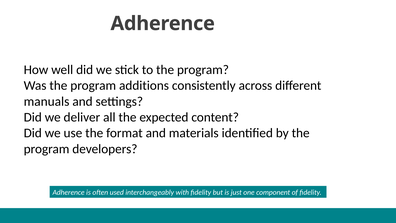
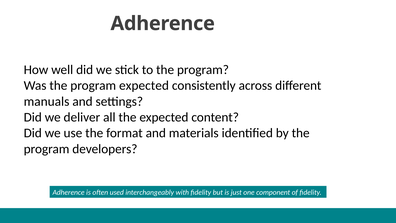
program additions: additions -> expected
